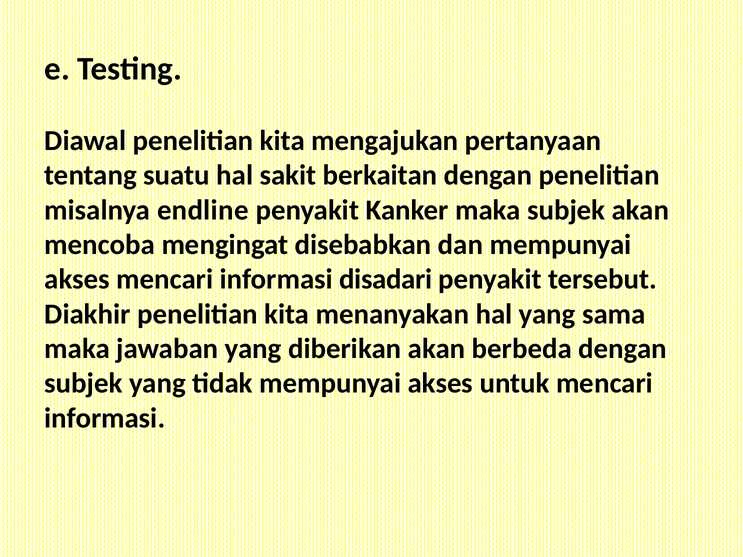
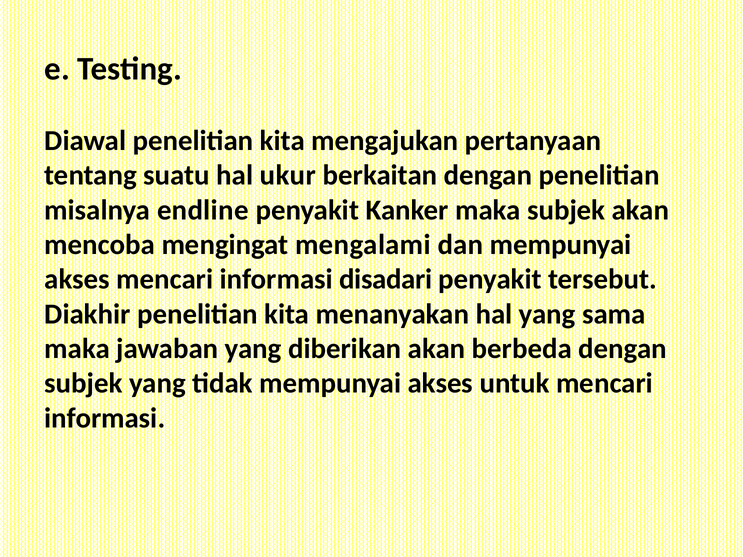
sakit: sakit -> ukur
disebabkan: disebabkan -> mengalami
